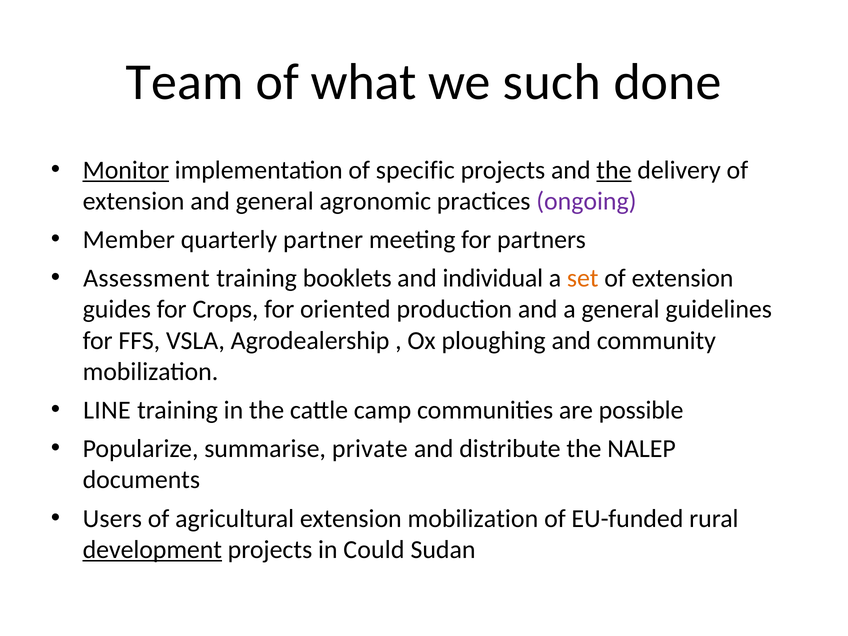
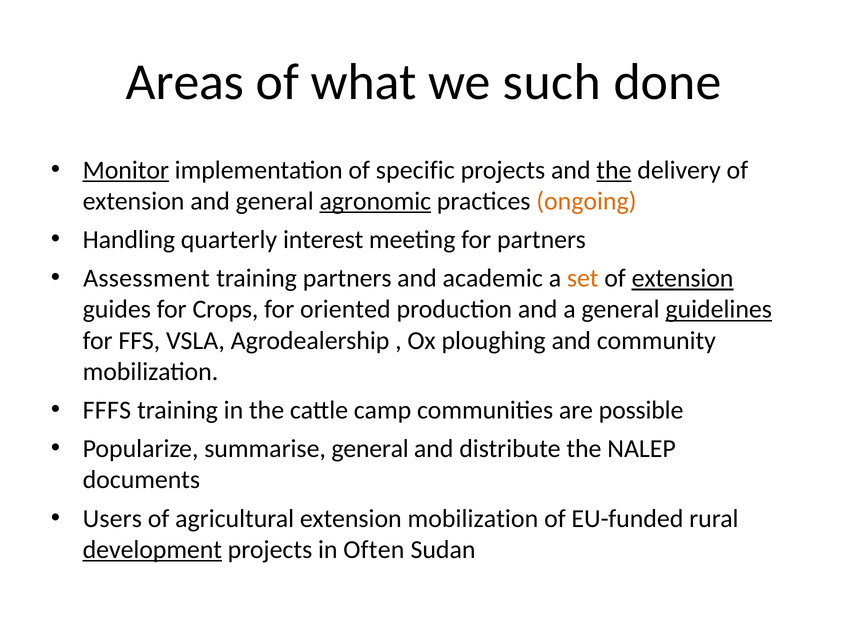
Team: Team -> Areas
agronomic underline: none -> present
ongoing colour: purple -> orange
Member: Member -> Handling
partner: partner -> interest
training booklets: booklets -> partners
individual: individual -> academic
extension at (683, 278) underline: none -> present
guidelines underline: none -> present
LINE: LINE -> FFFS
summarise private: private -> general
Could: Could -> Often
